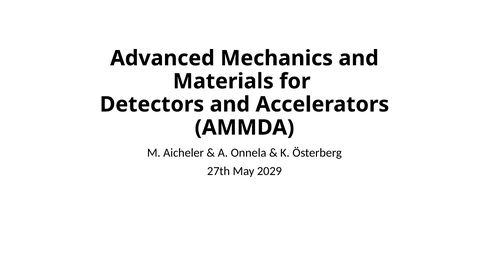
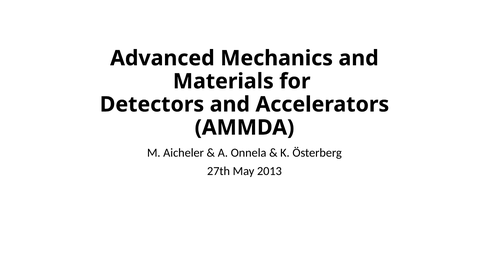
2029: 2029 -> 2013
